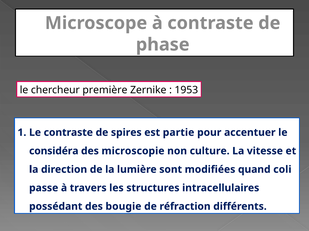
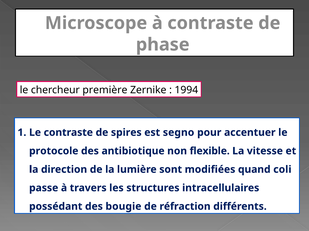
1953: 1953 -> 1994
partie: partie -> segno
considéra: considéra -> protocole
microscopie: microscopie -> antibiotique
culture: culture -> flexible
